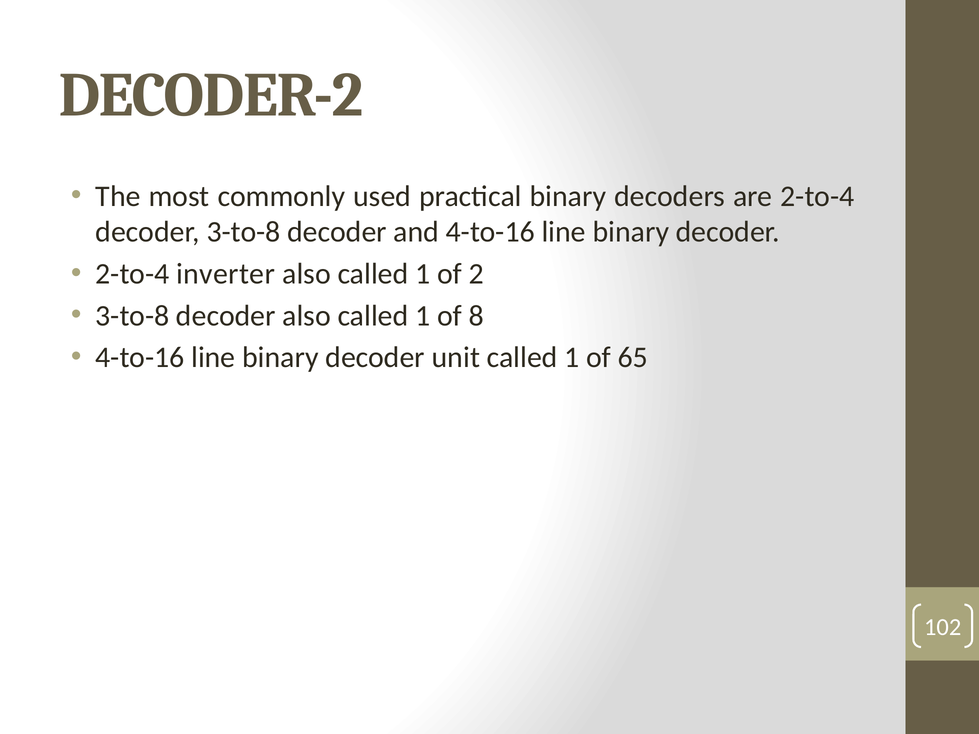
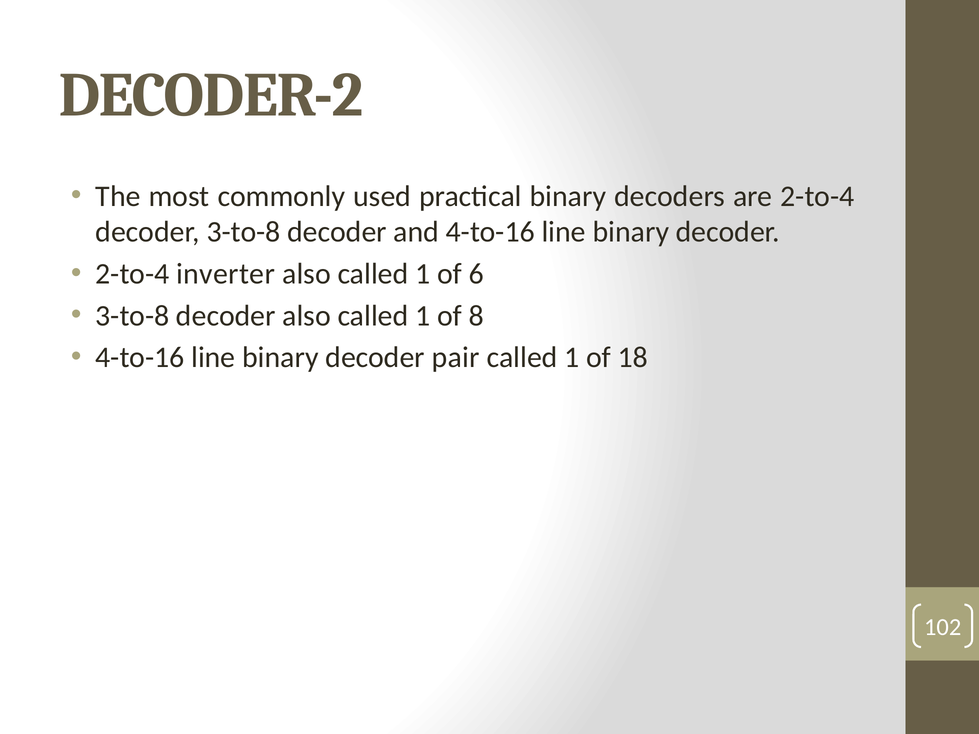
2: 2 -> 6
unit: unit -> pair
65: 65 -> 18
